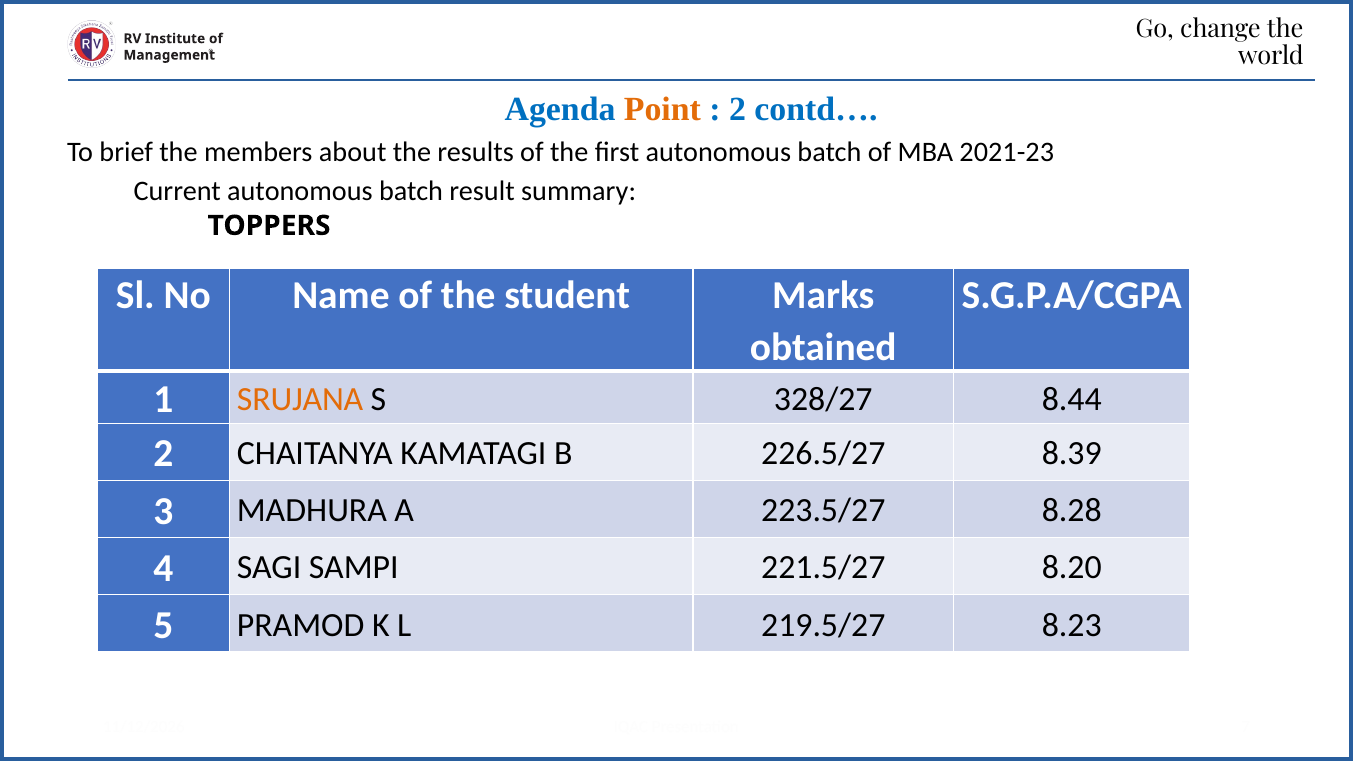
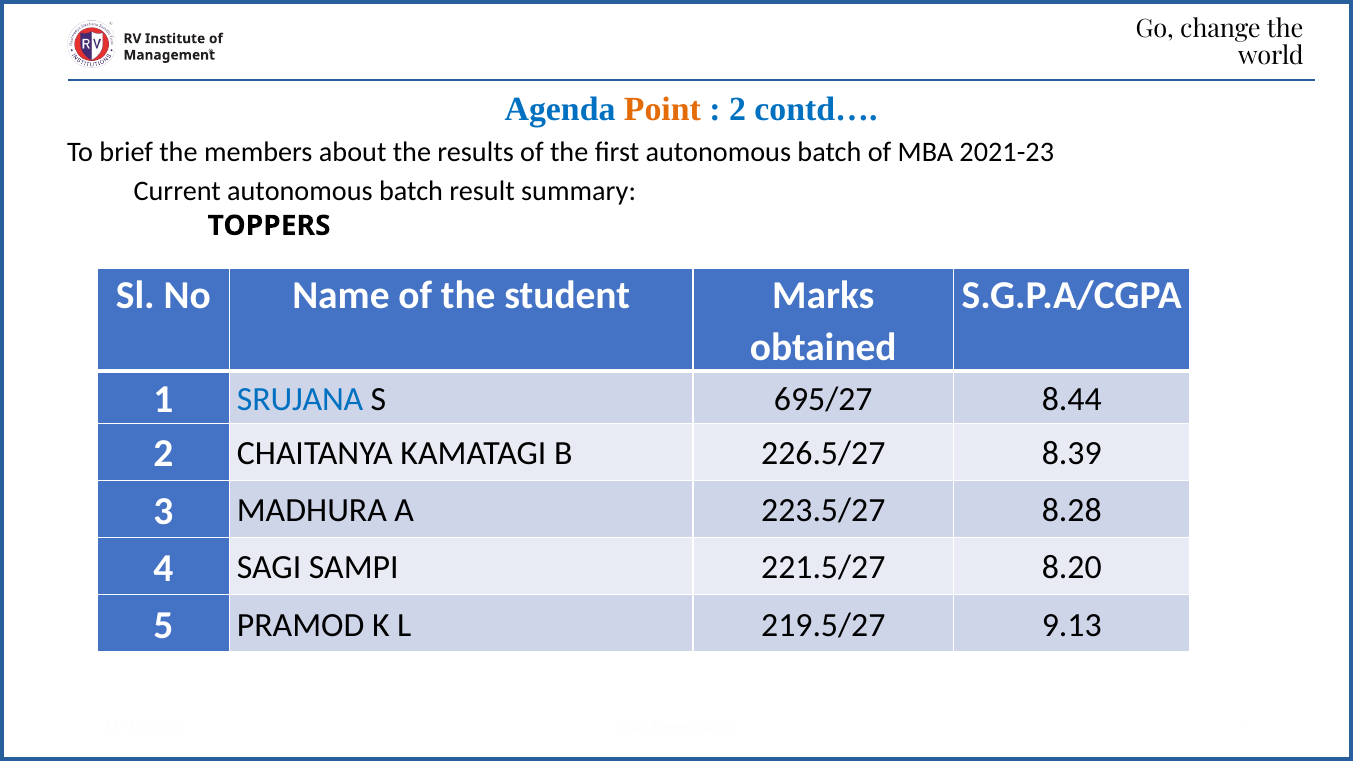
SRUJANA colour: orange -> blue
328/27: 328/27 -> 695/27
8.23: 8.23 -> 9.13
